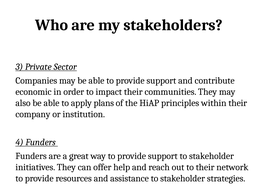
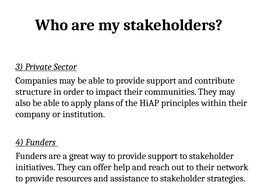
economic: economic -> structure
